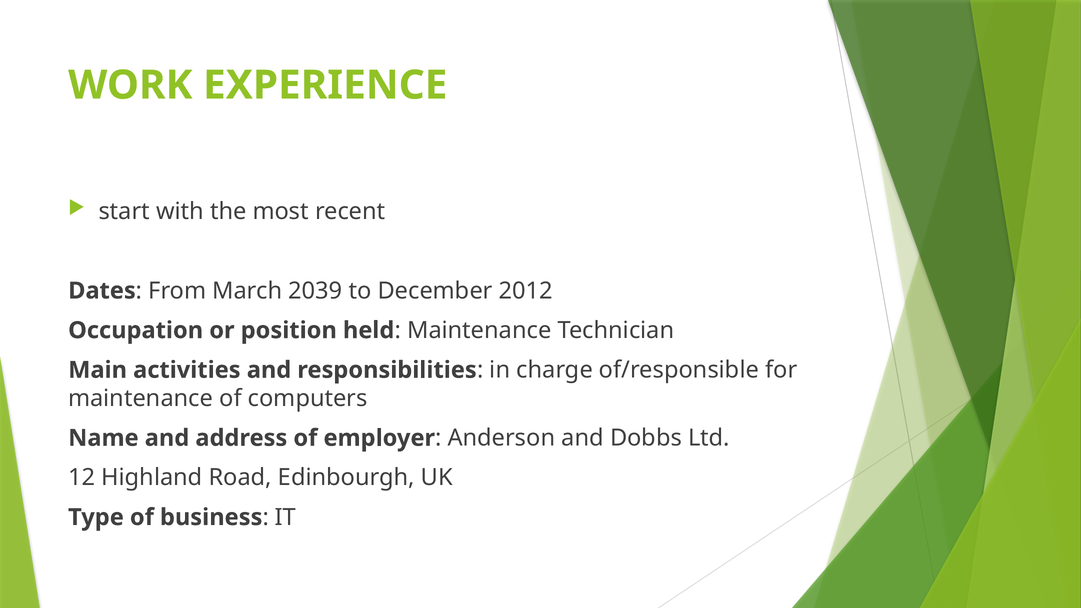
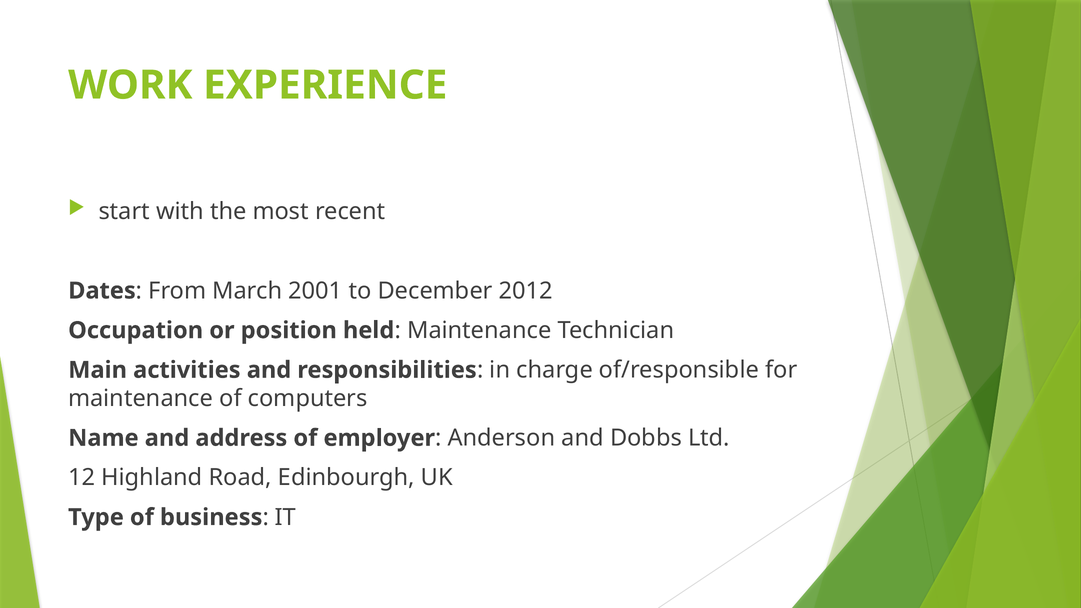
2039: 2039 -> 2001
